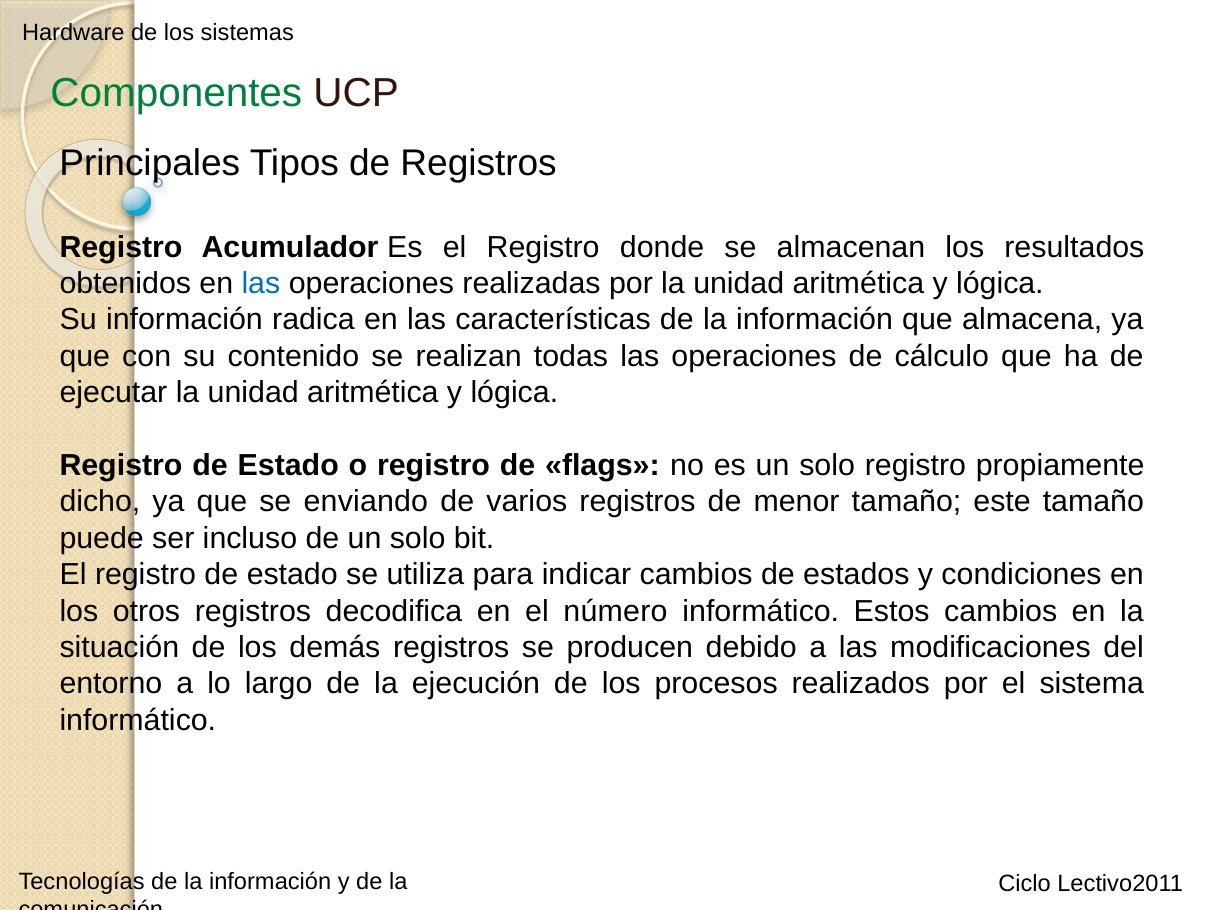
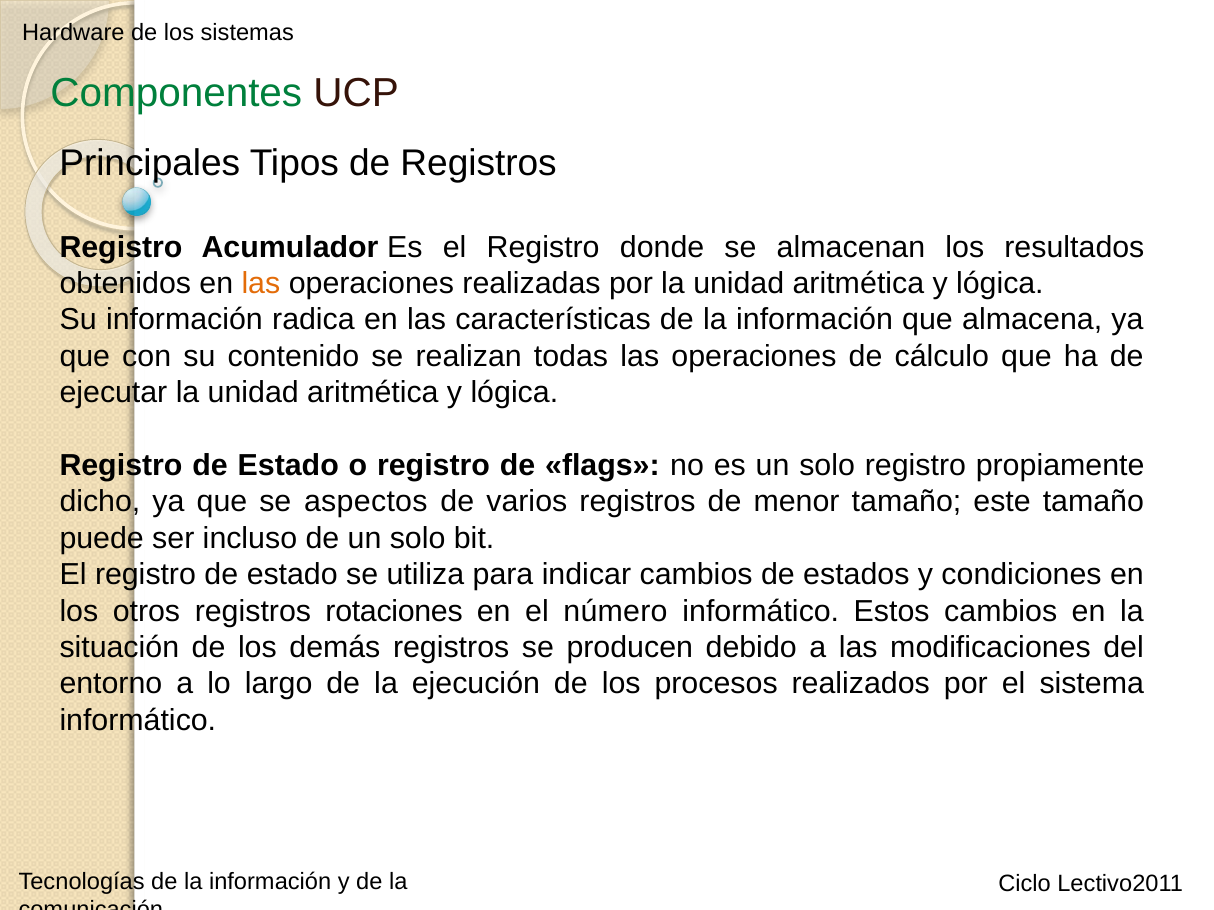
las at (261, 284) colour: blue -> orange
enviando: enviando -> aspectos
decodifica: decodifica -> rotaciones
